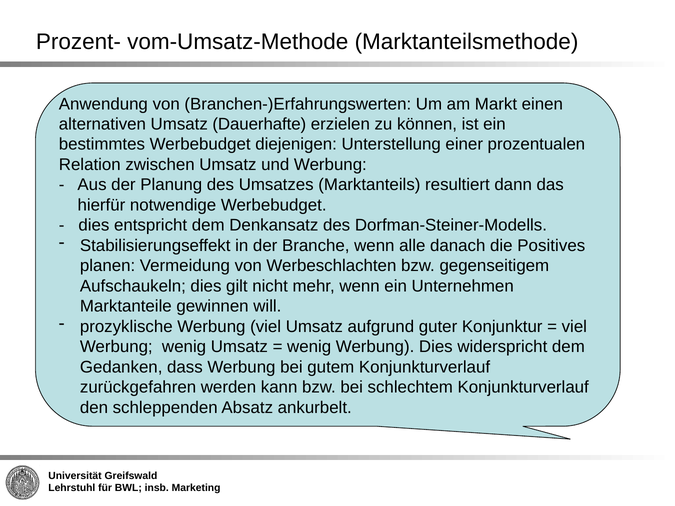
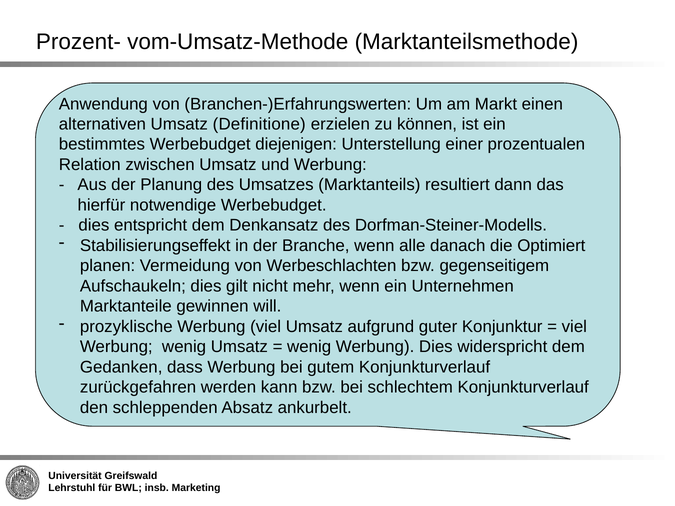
Dauerhafte: Dauerhafte -> Definitione
Positives: Positives -> Optimiert
